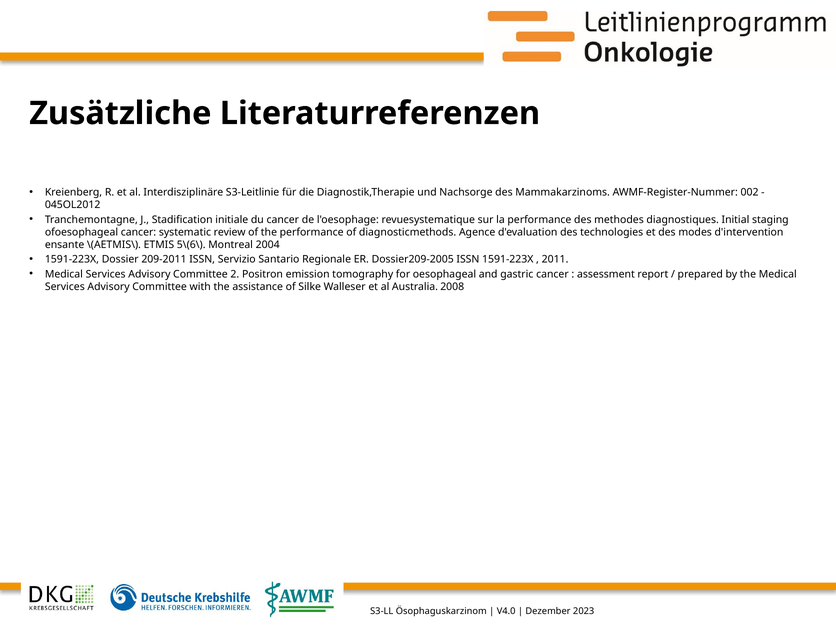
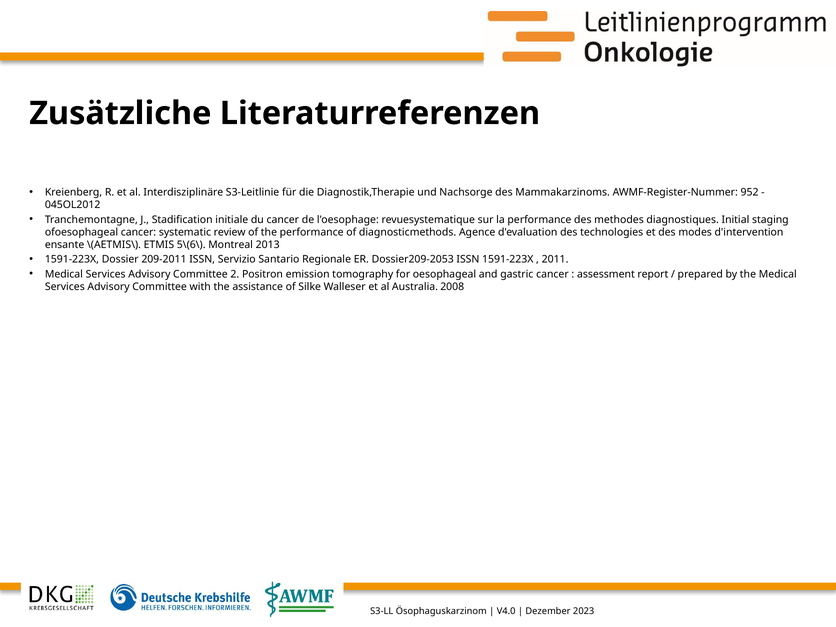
002: 002 -> 952
2004: 2004 -> 2013
Dossier209-2005: Dossier209-2005 -> Dossier209-2053
